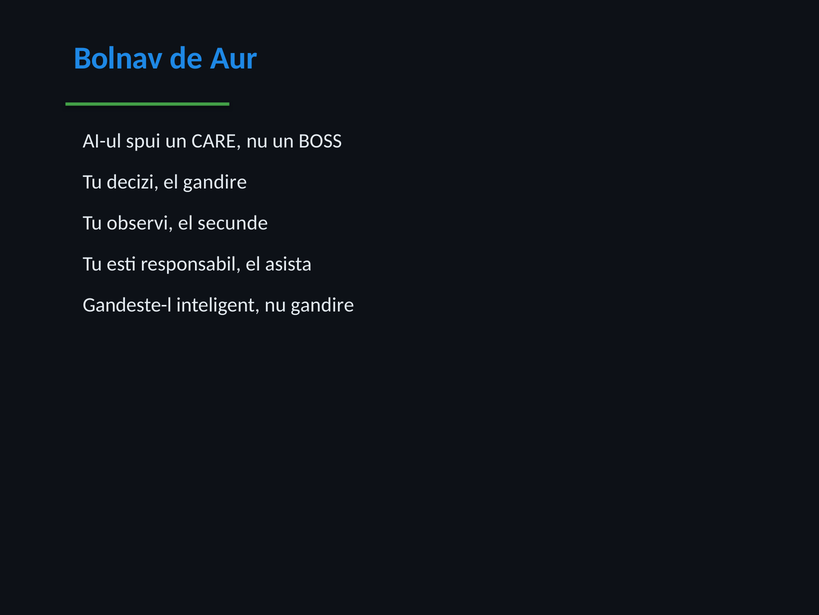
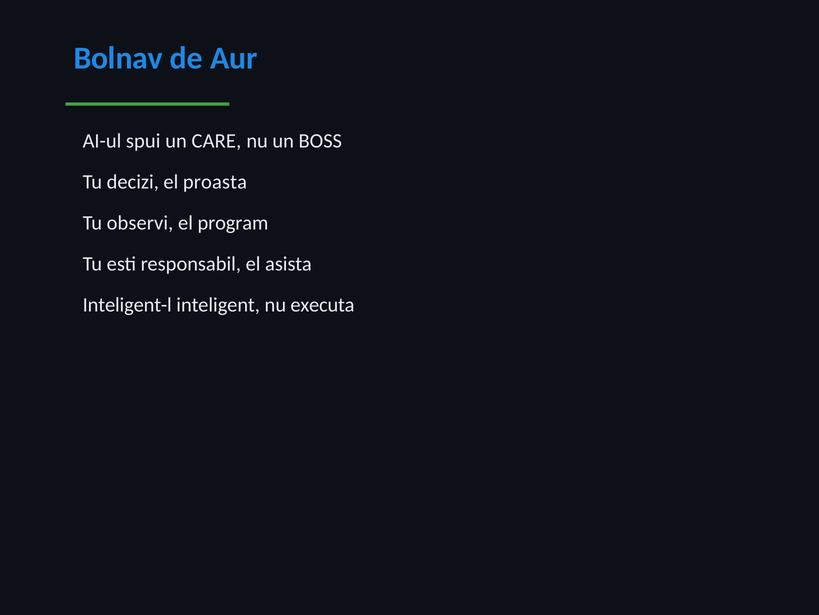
el gandire: gandire -> proasta
secunde: secunde -> program
Gandeste-l: Gandeste-l -> Inteligent-l
nu gandire: gandire -> executa
